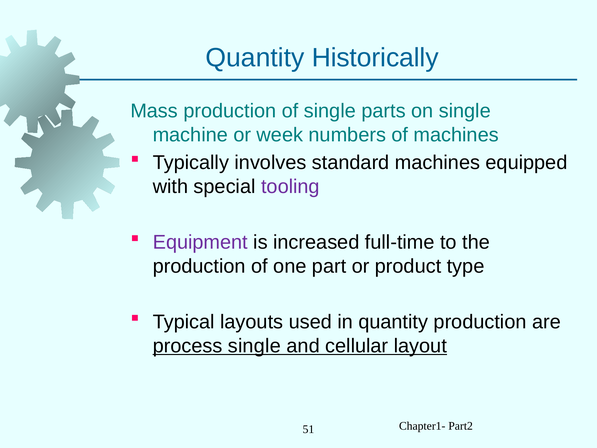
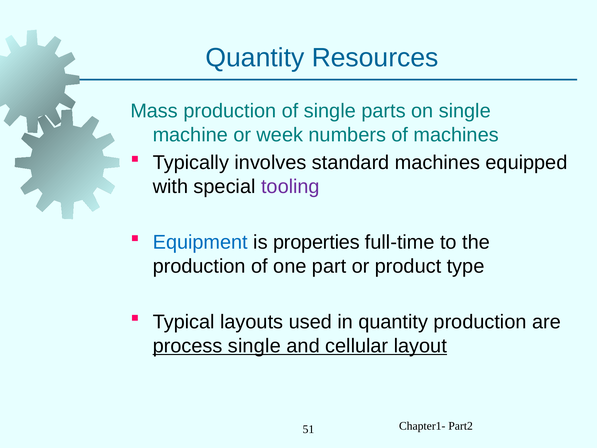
Historically: Historically -> Resources
Equipment colour: purple -> blue
increased: increased -> properties
